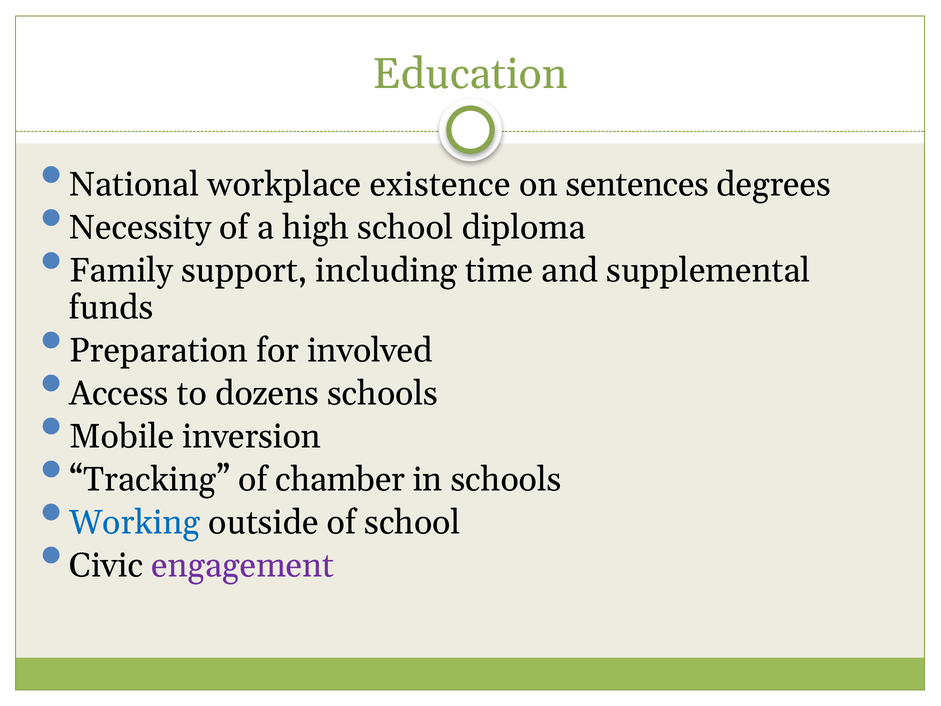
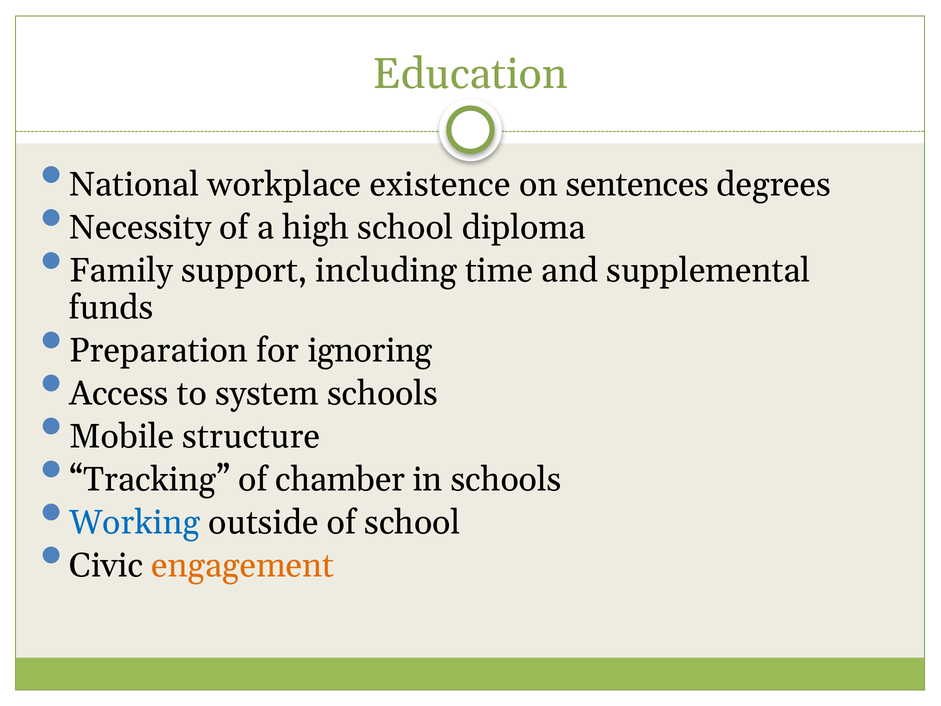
involved: involved -> ignoring
dozens: dozens -> system
inversion: inversion -> structure
engagement colour: purple -> orange
